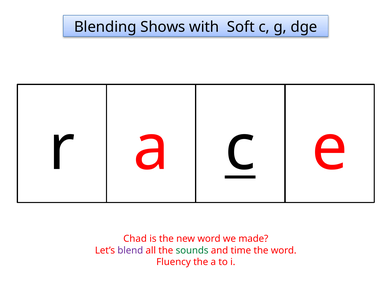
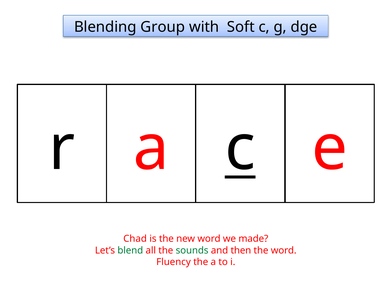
Shows: Shows -> Group
blend colour: purple -> green
time: time -> then
